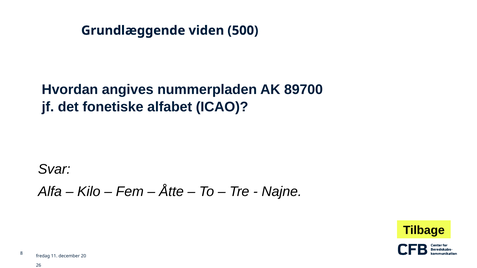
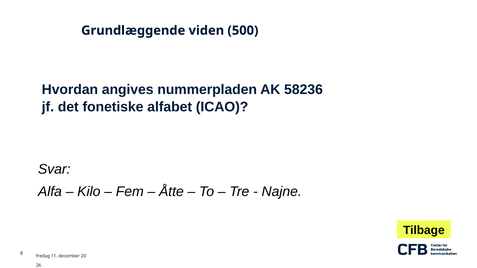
89700: 89700 -> 58236
